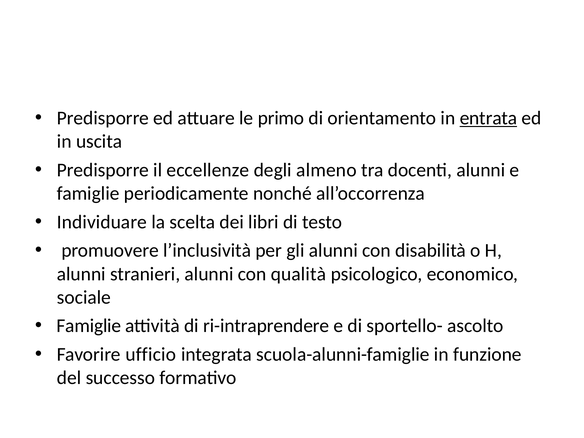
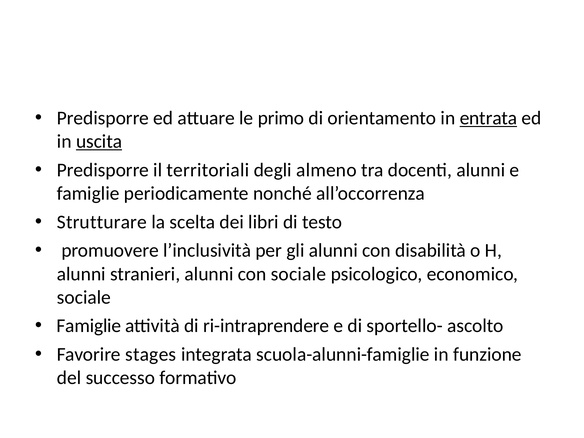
uscita underline: none -> present
eccellenze: eccellenze -> territoriali
Individuare: Individuare -> Strutturare
con qualità: qualità -> sociale
ufficio: ufficio -> stages
